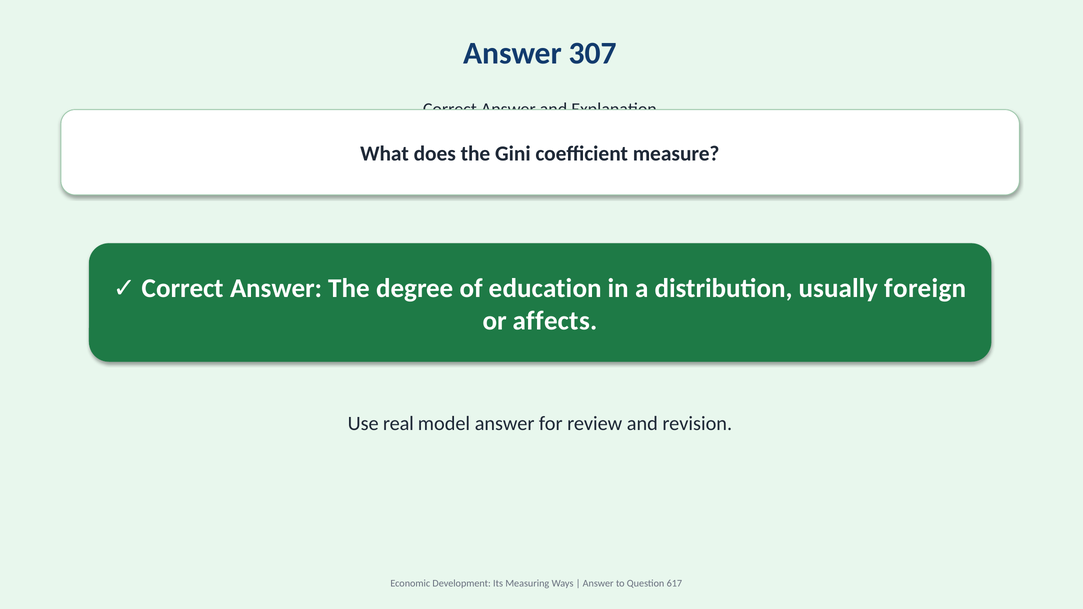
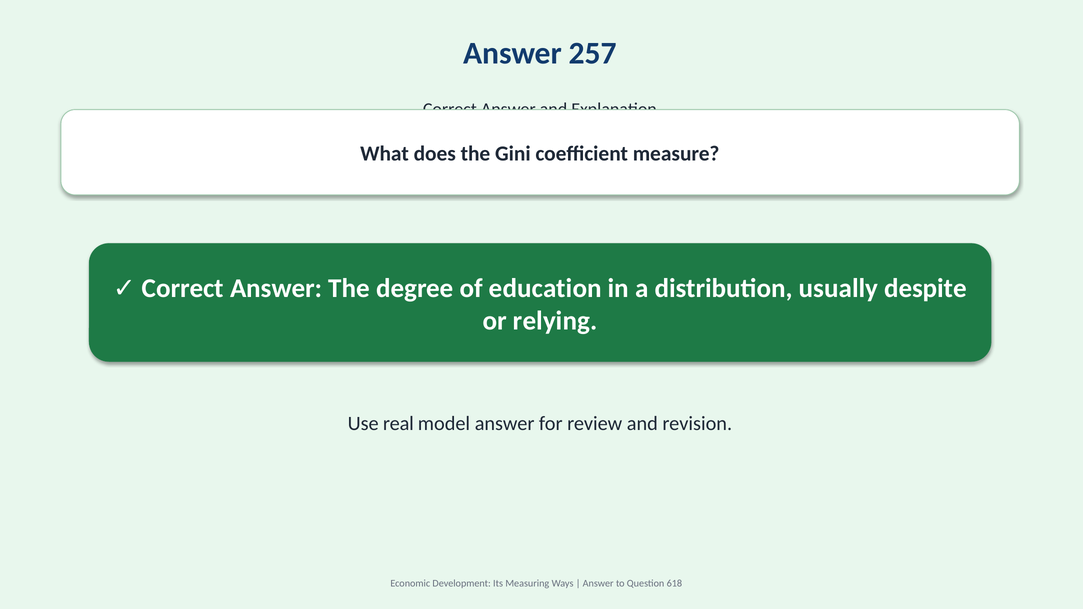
307: 307 -> 257
foreign: foreign -> despite
affects: affects -> relying
617: 617 -> 618
